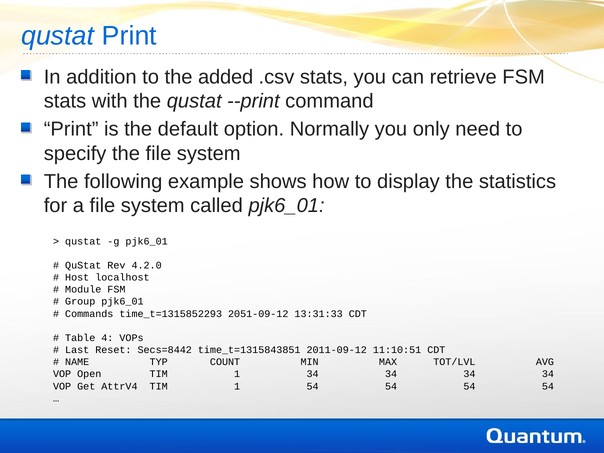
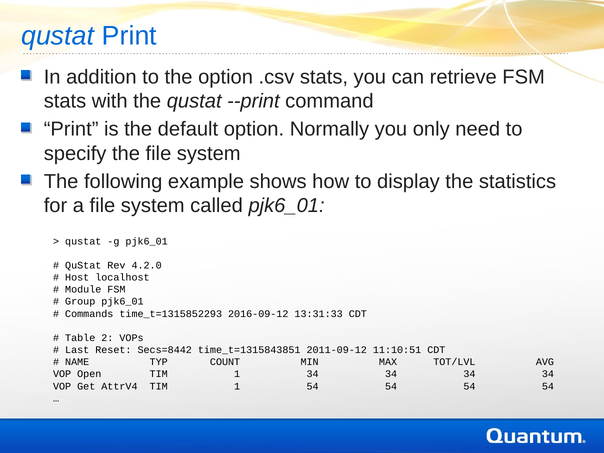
the added: added -> option
2051-09-12: 2051-09-12 -> 2016-09-12
4: 4 -> 2
